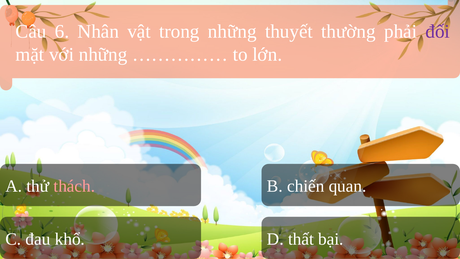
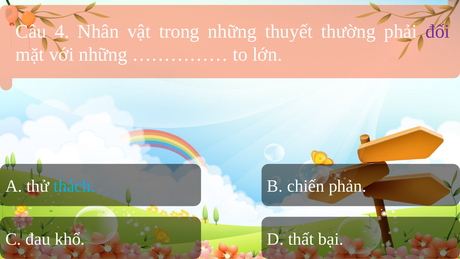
6: 6 -> 4
thách colour: pink -> light blue
quan: quan -> phản
